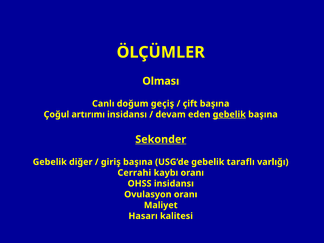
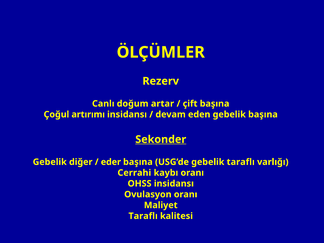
Olması: Olması -> Rezerv
geçiş: geçiş -> artar
gebelik at (229, 114) underline: present -> none
giriş: giriş -> eder
Hasarı at (143, 216): Hasarı -> Taraflı
